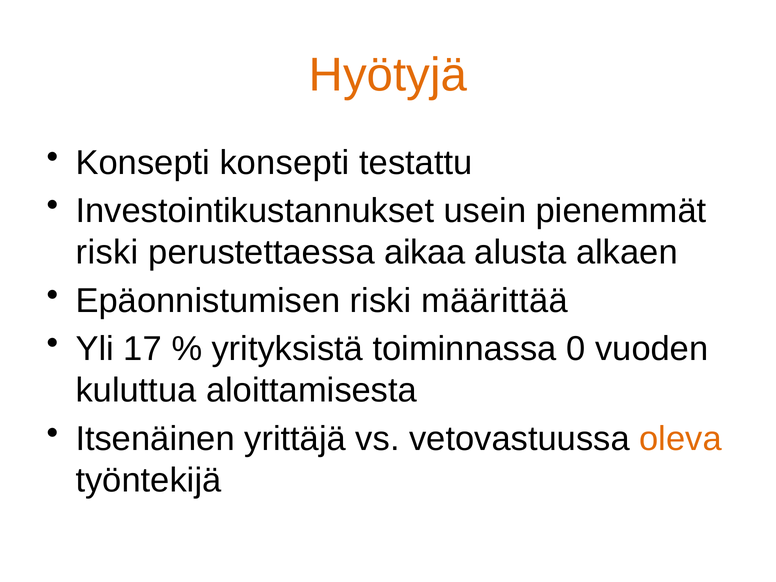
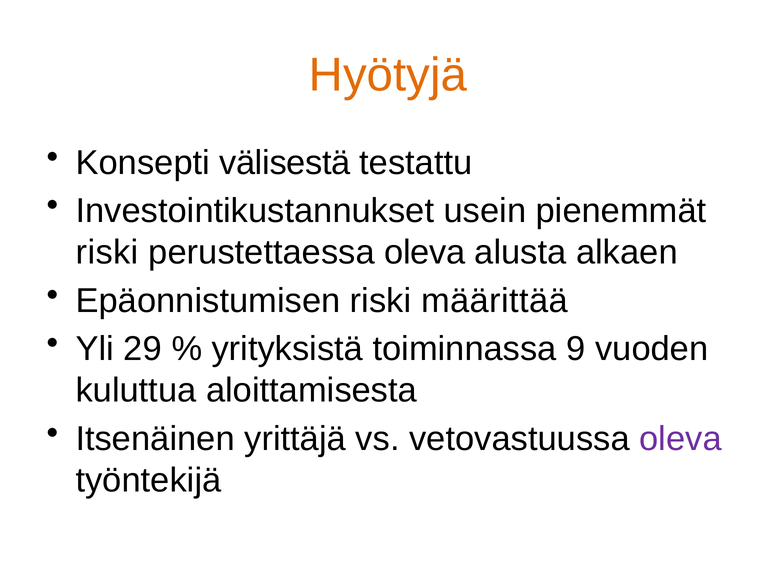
Konsepti konsepti: konsepti -> välisestä
perustettaessa aikaa: aikaa -> oleva
17: 17 -> 29
0: 0 -> 9
oleva at (681, 439) colour: orange -> purple
